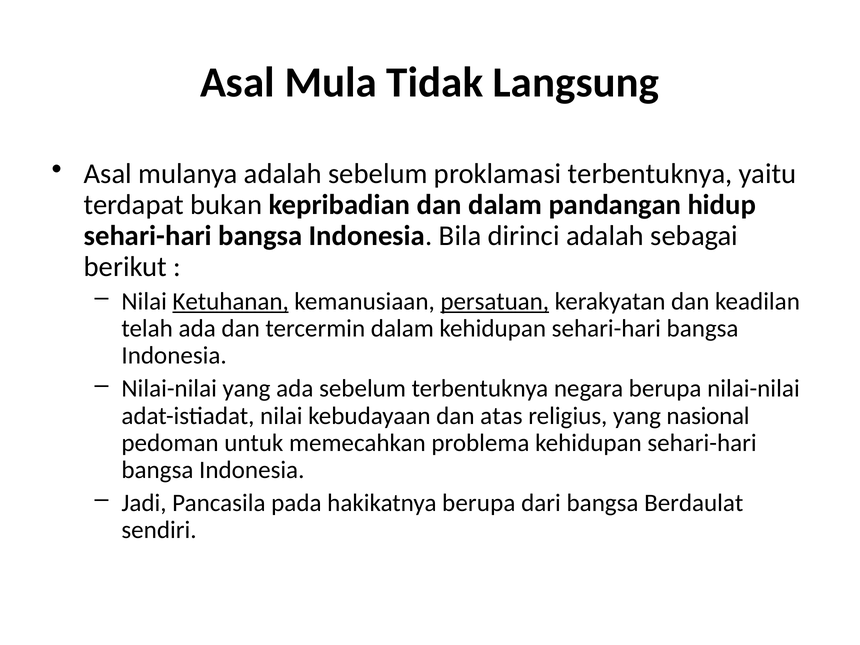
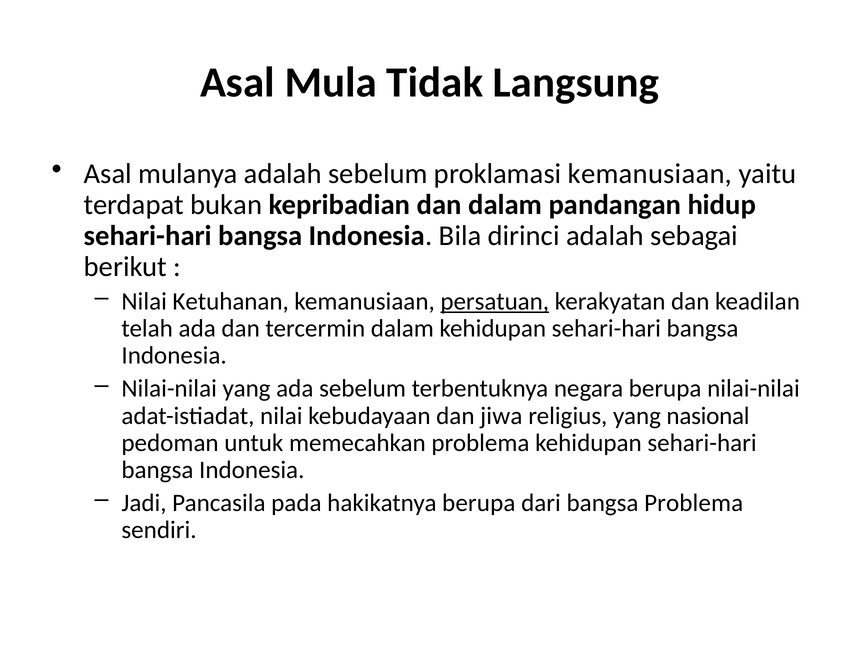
proklamasi terbentuknya: terbentuknya -> kemanusiaan
Ketuhanan underline: present -> none
atas: atas -> jiwa
bangsa Berdaulat: Berdaulat -> Problema
